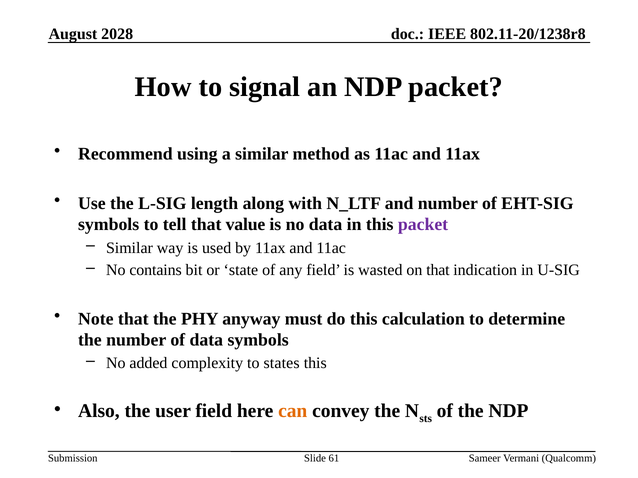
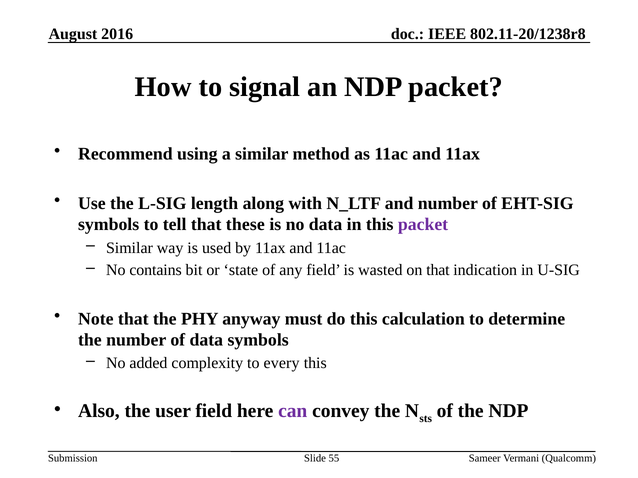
2028: 2028 -> 2016
value: value -> these
states: states -> every
can colour: orange -> purple
61: 61 -> 55
